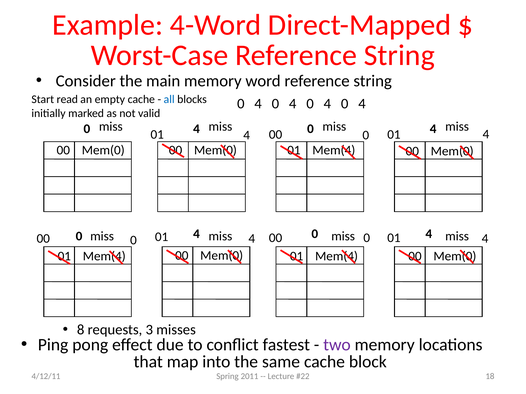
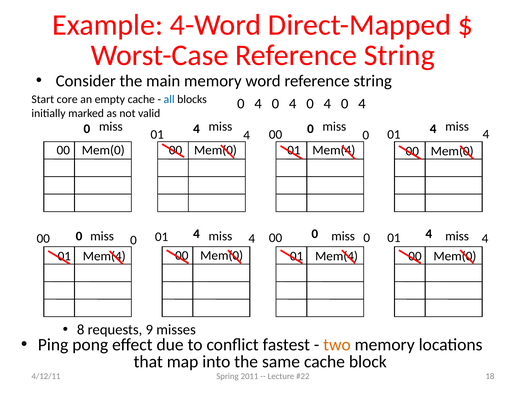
read: read -> core
3: 3 -> 9
two colour: purple -> orange
